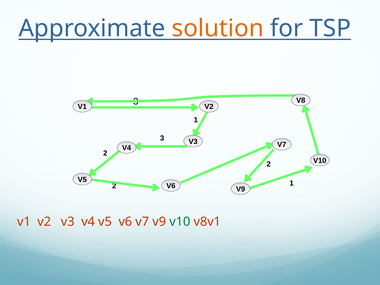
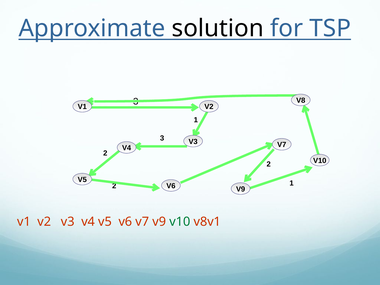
solution colour: orange -> black
